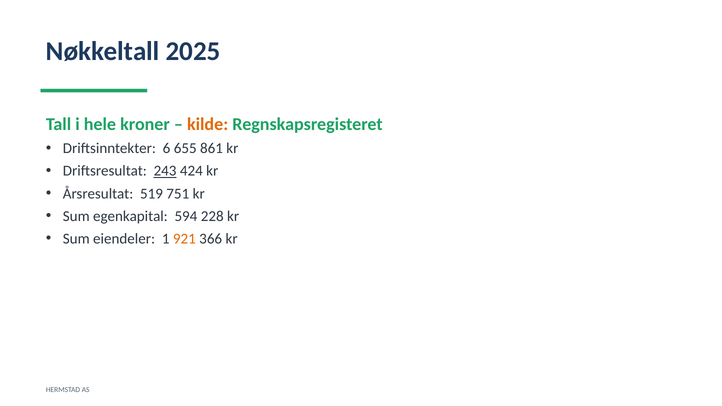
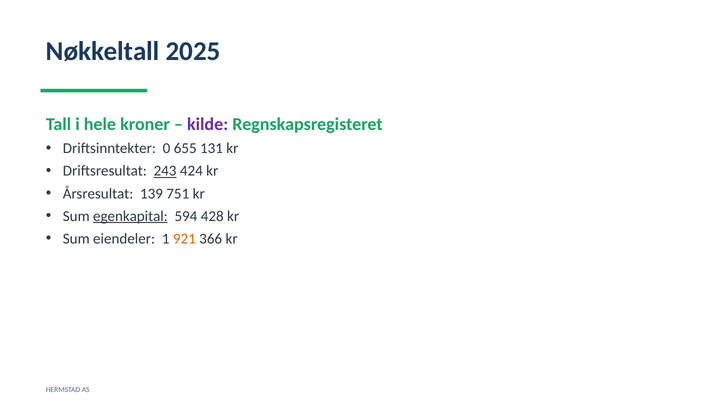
kilde colour: orange -> purple
6: 6 -> 0
861: 861 -> 131
519: 519 -> 139
egenkapital underline: none -> present
228: 228 -> 428
